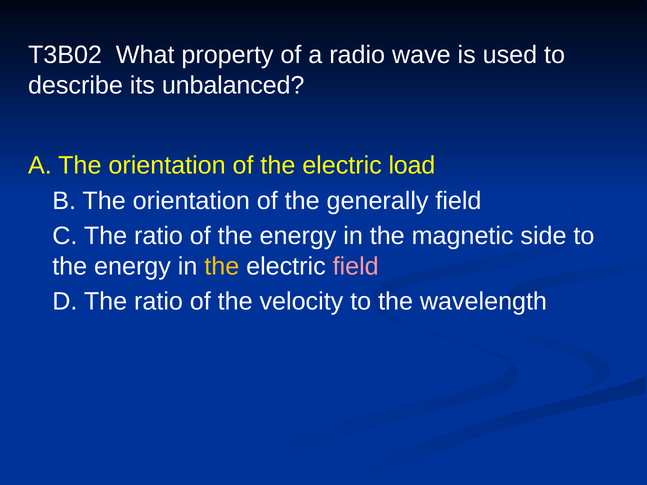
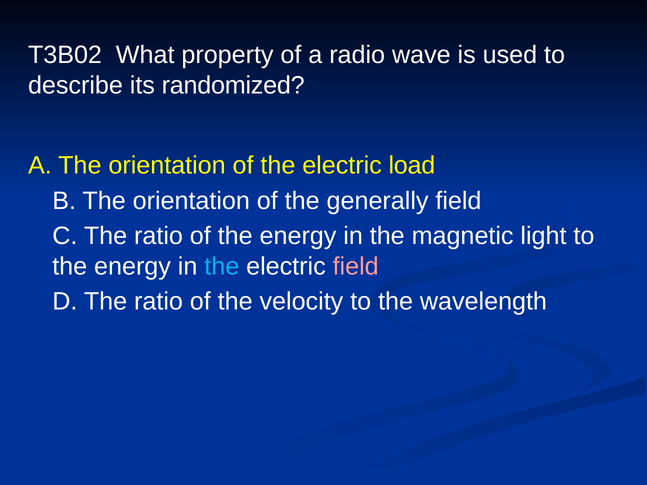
unbalanced: unbalanced -> randomized
side: side -> light
the at (222, 266) colour: yellow -> light blue
